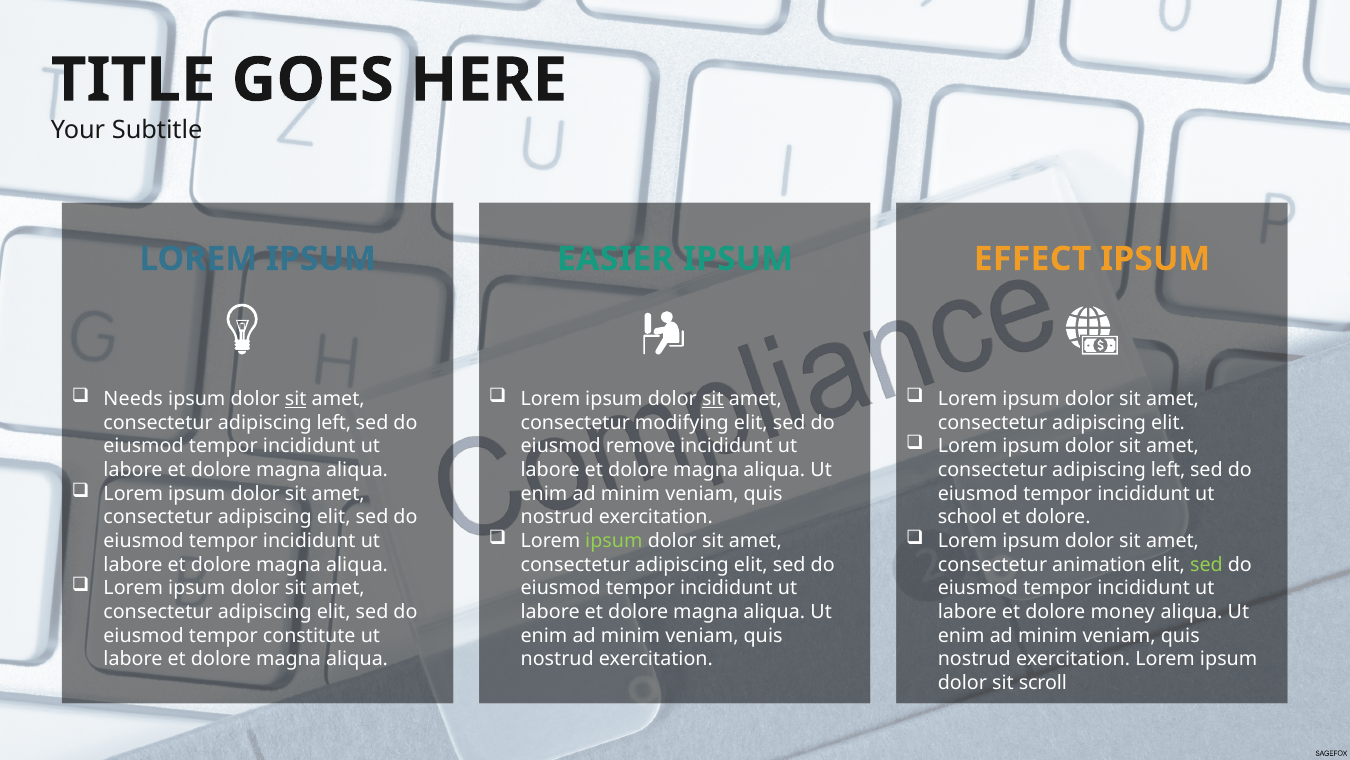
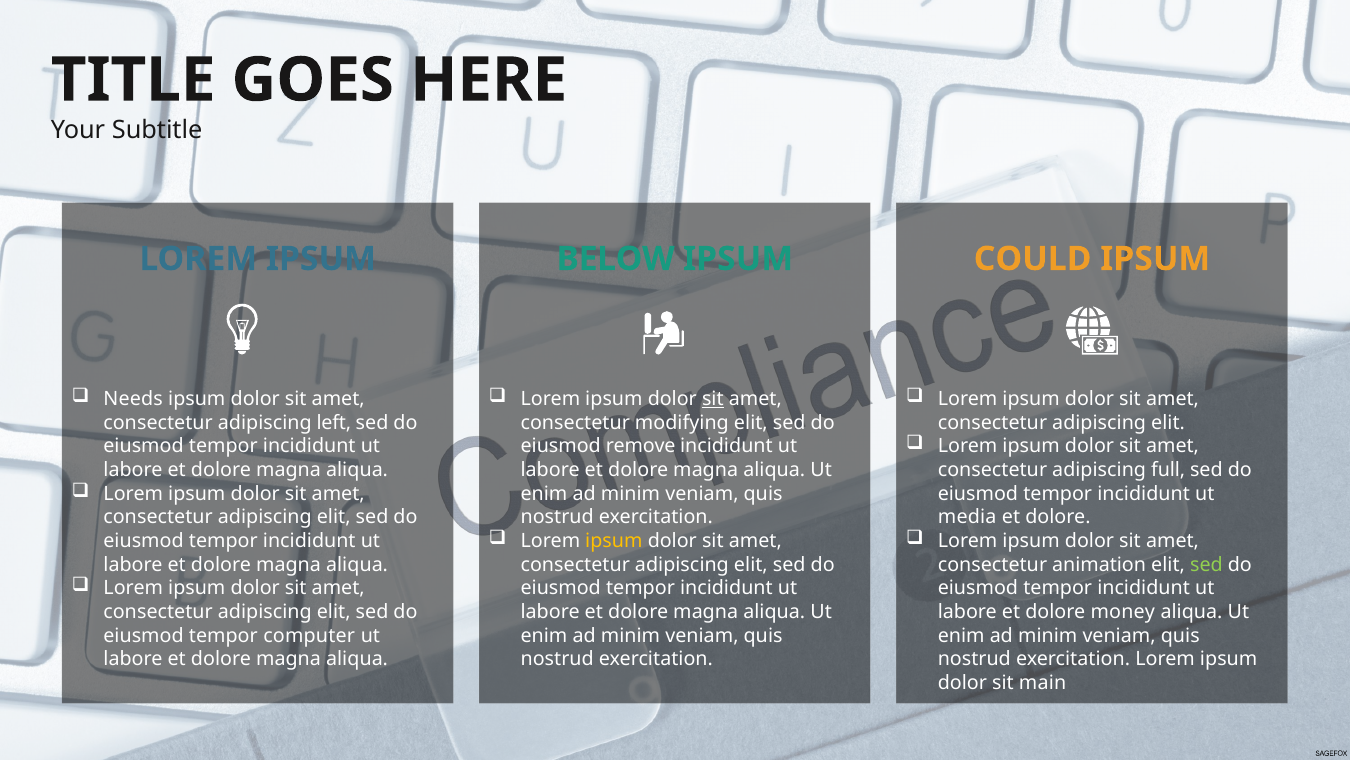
EASIER: EASIER -> BELOW
EFFECT: EFFECT -> COULD
sit at (296, 399) underline: present -> none
left at (1168, 470): left -> full
school: school -> media
ipsum at (614, 541) colour: light green -> yellow
constitute: constitute -> computer
scroll: scroll -> main
